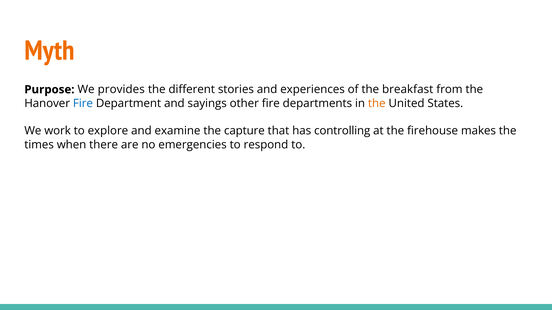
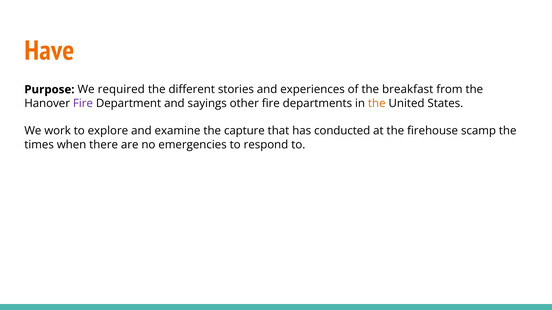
Myth: Myth -> Have
provides: provides -> required
Fire at (83, 103) colour: blue -> purple
controlling: controlling -> conducted
makes: makes -> scamp
